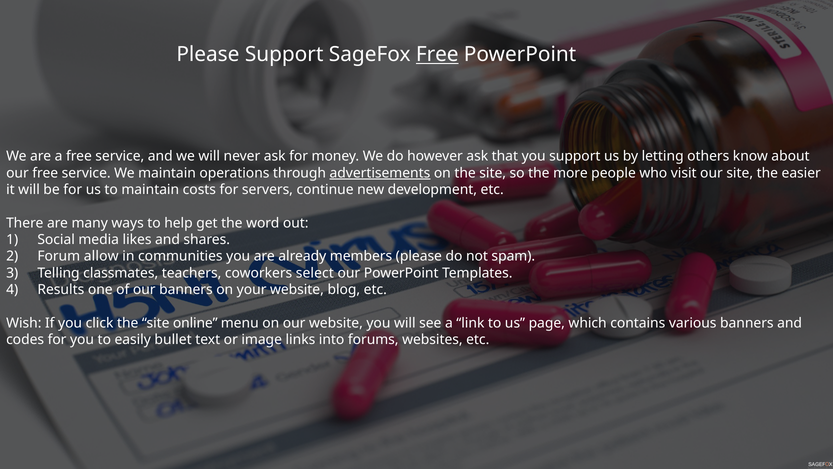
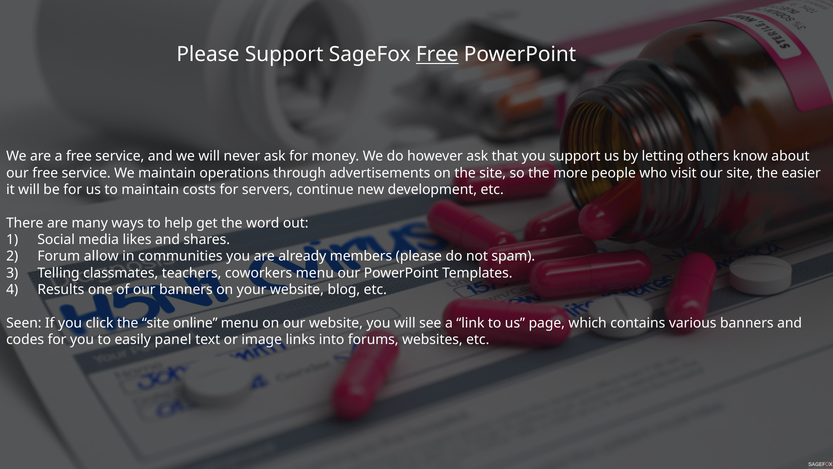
advertisements underline: present -> none
coworkers select: select -> menu
Wish: Wish -> Seen
bullet: bullet -> panel
